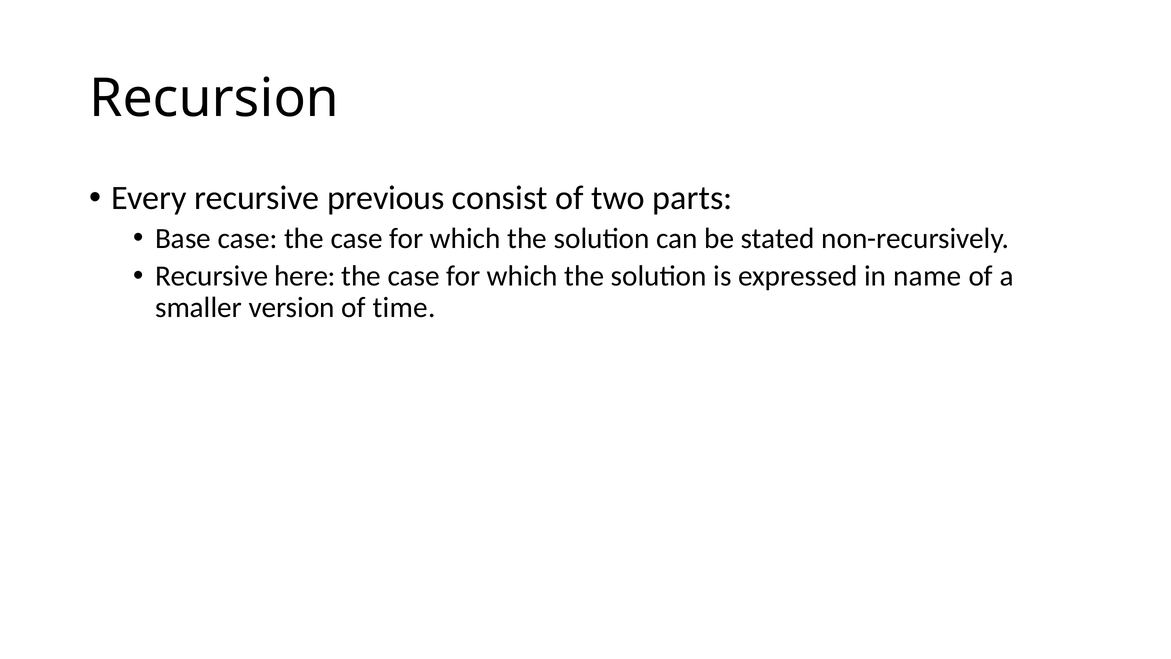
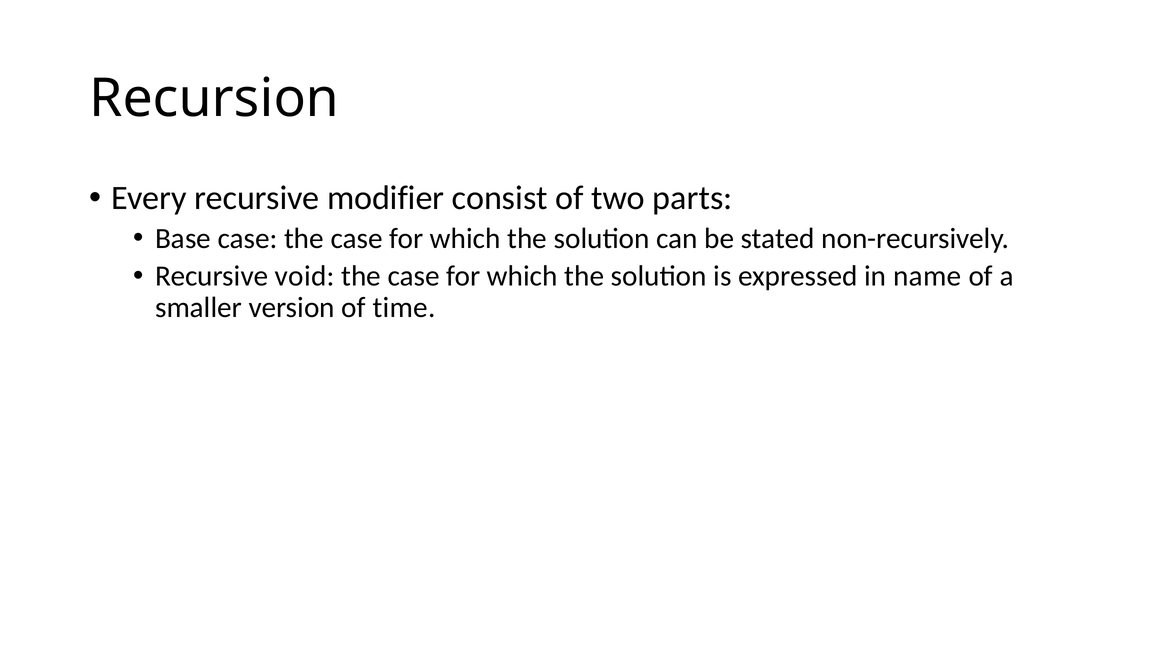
previous: previous -> modifier
here: here -> void
